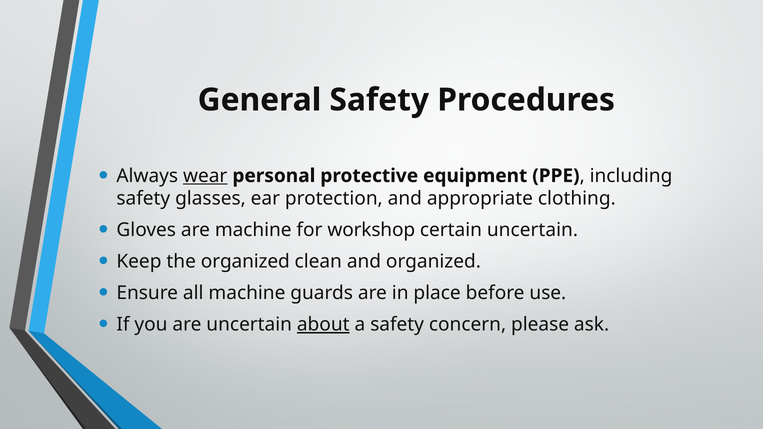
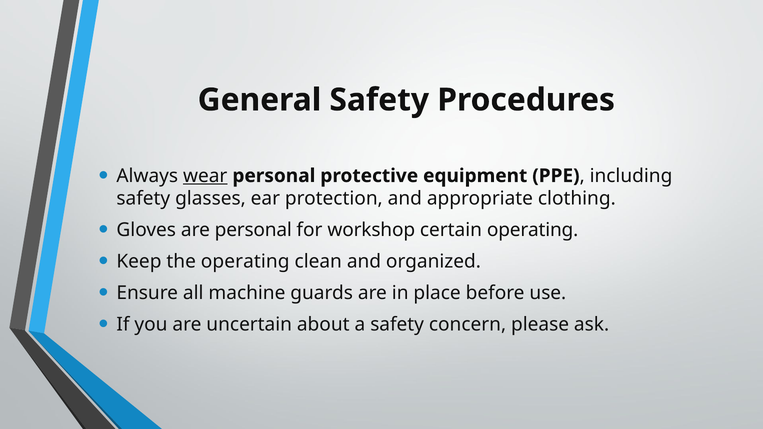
are machine: machine -> personal
certain uncertain: uncertain -> operating
the organized: organized -> operating
about underline: present -> none
